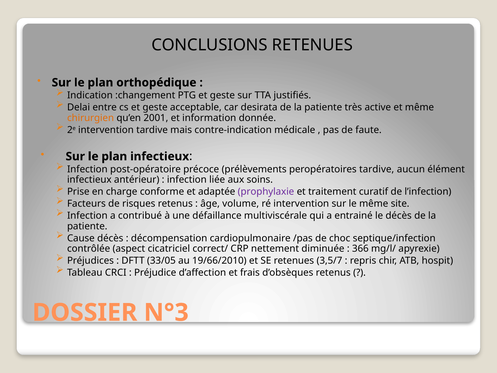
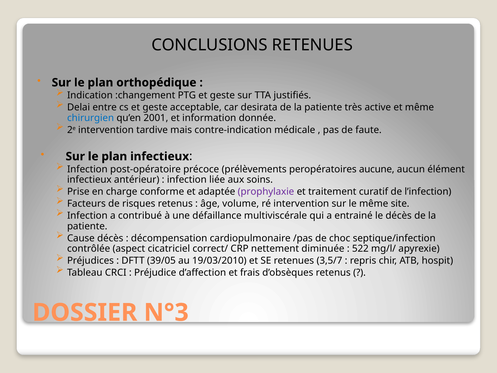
chirurgien colour: orange -> blue
peropératoires tardive: tardive -> aucune
366: 366 -> 522
33/05: 33/05 -> 39/05
19/66/2010: 19/66/2010 -> 19/03/2010
